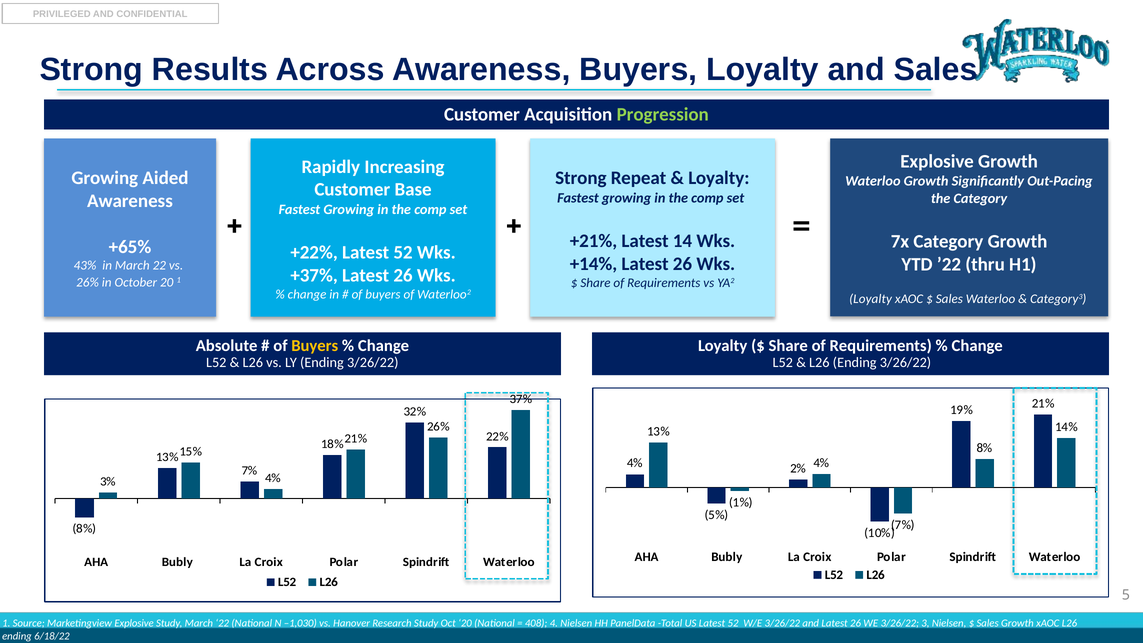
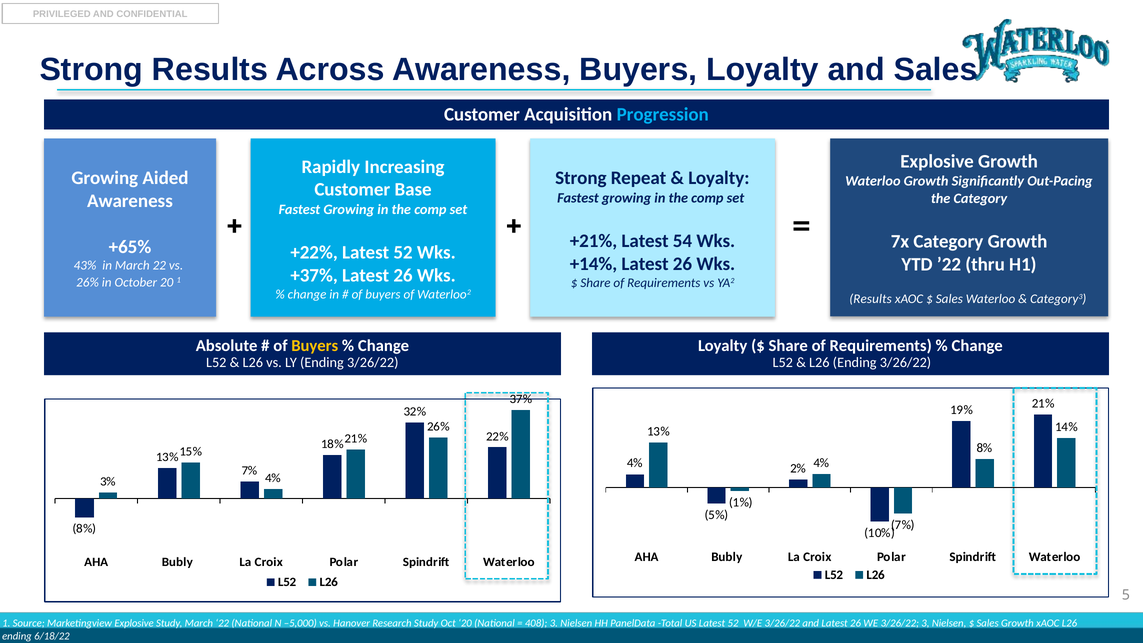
Progression colour: light green -> light blue
14: 14 -> 54
Loyalty at (871, 299): Loyalty -> Results
–1,030: –1,030 -> –5,000
408 4: 4 -> 3
